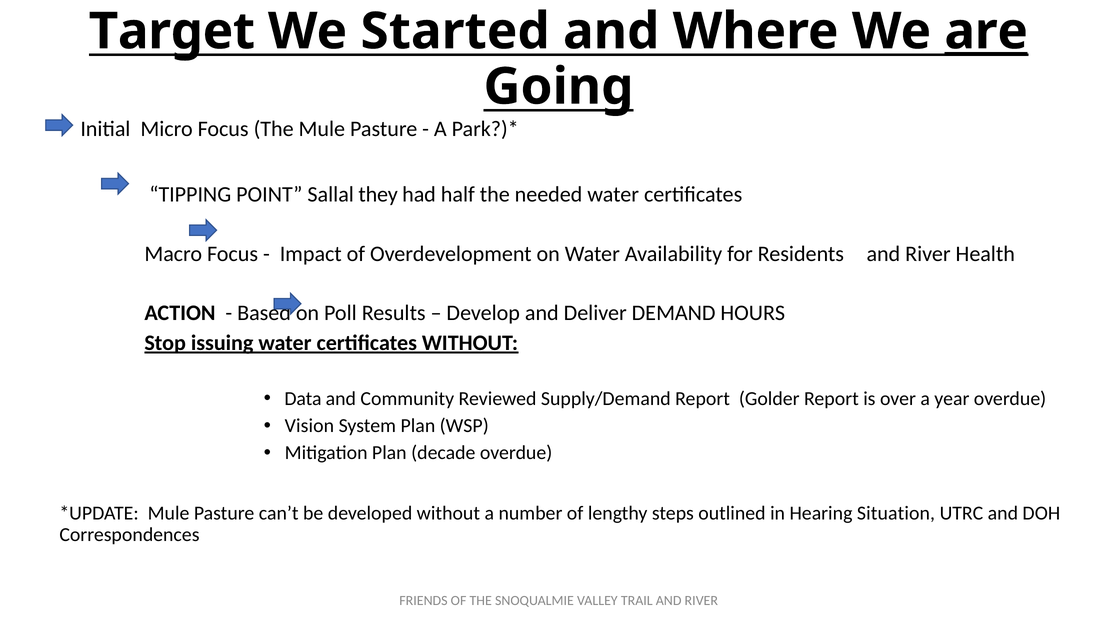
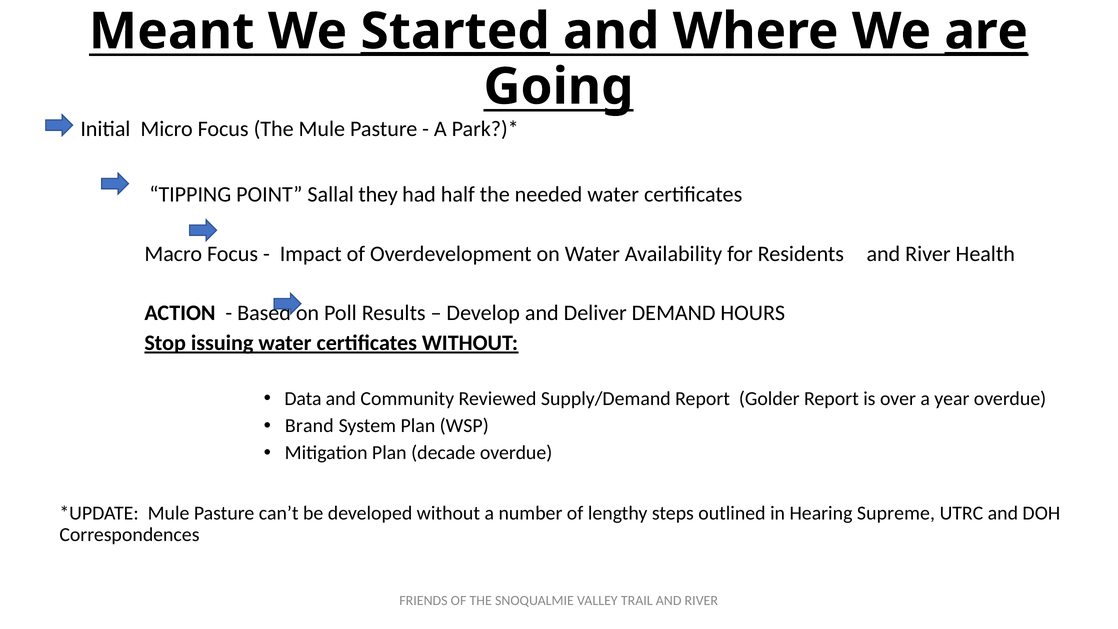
Target: Target -> Meant
Started underline: none -> present
Vision: Vision -> Brand
Situation: Situation -> Supreme
